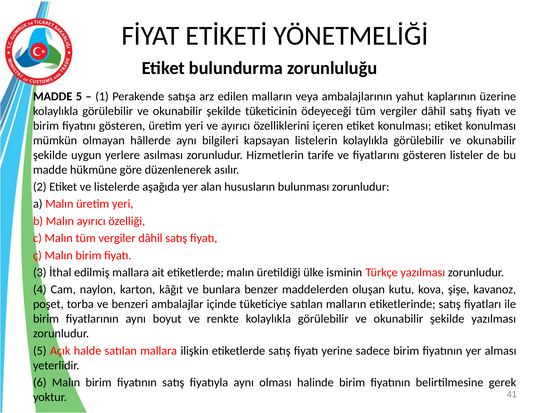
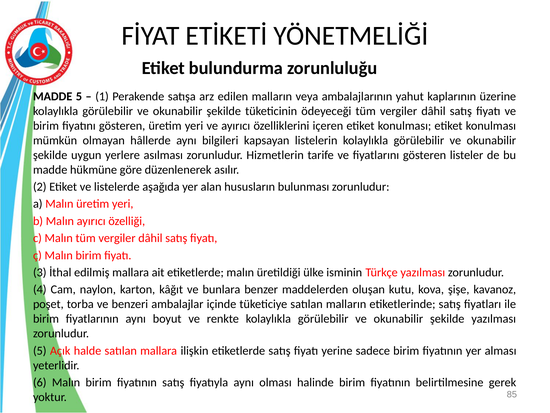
41: 41 -> 85
